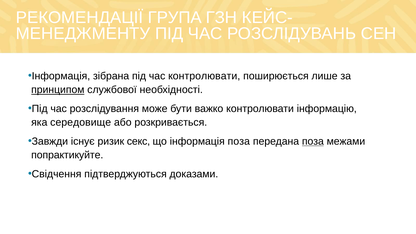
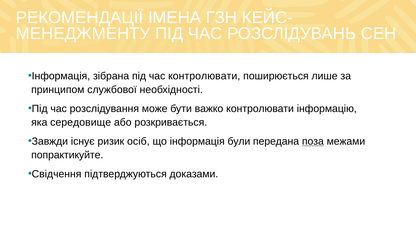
ГРУПА: ГРУПА -> ІМЕНА
принципом underline: present -> none
секс: секс -> осіб
інформація поза: поза -> були
